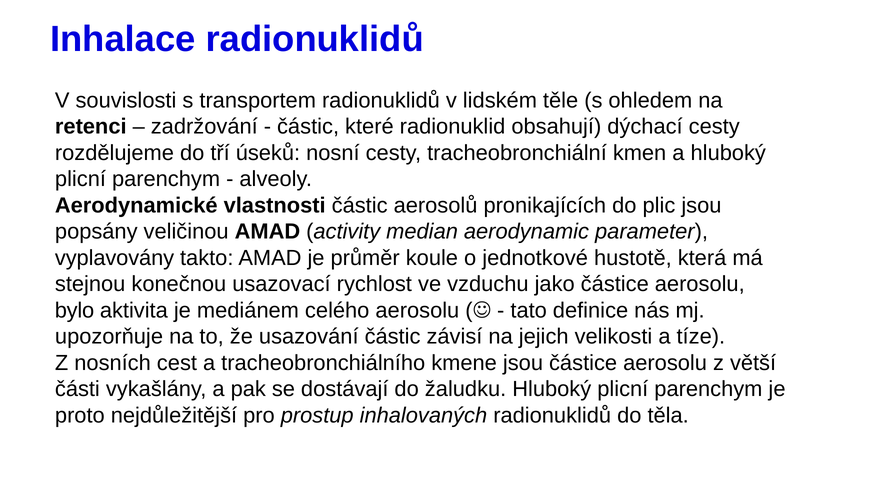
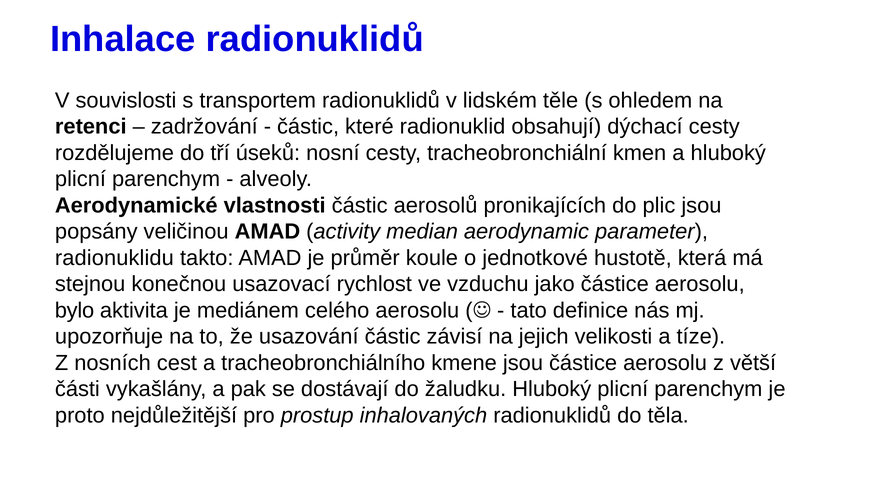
vyplavovány: vyplavovány -> radionuklidu
